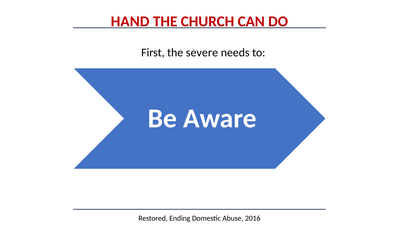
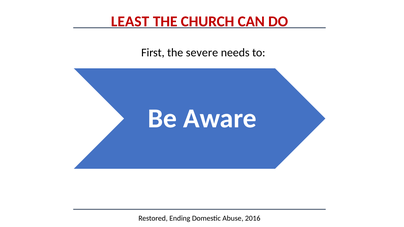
HAND: HAND -> LEAST
